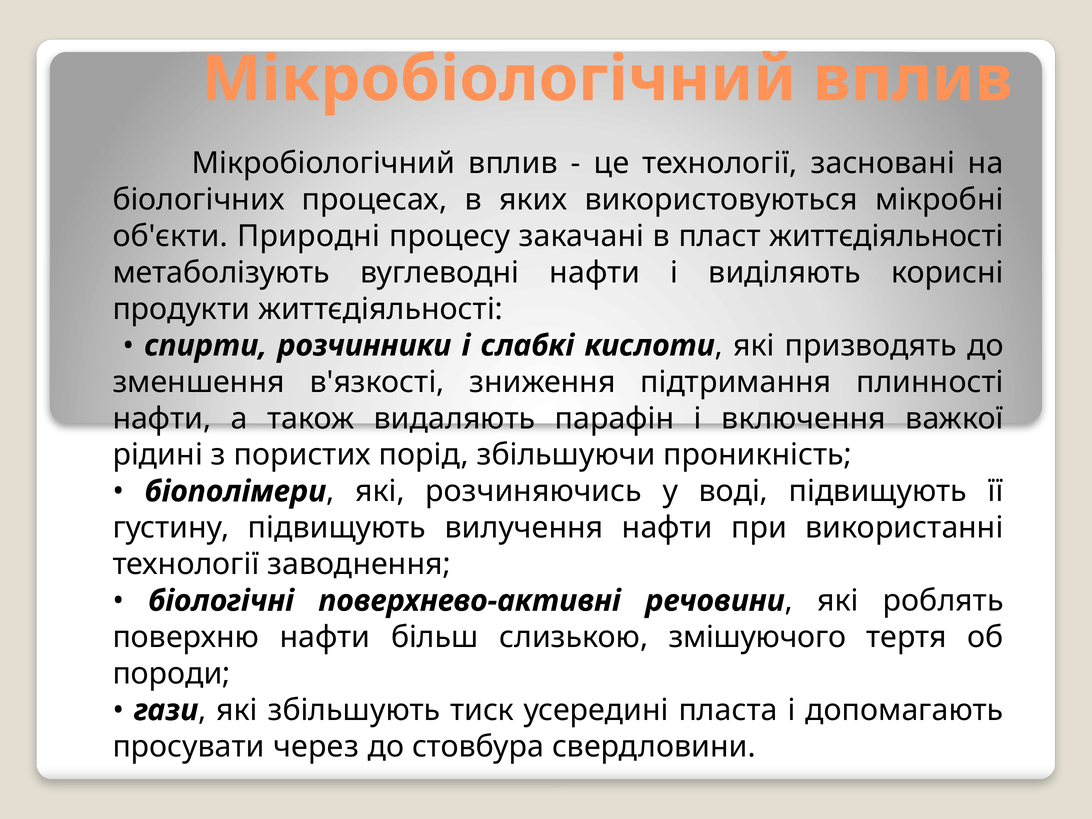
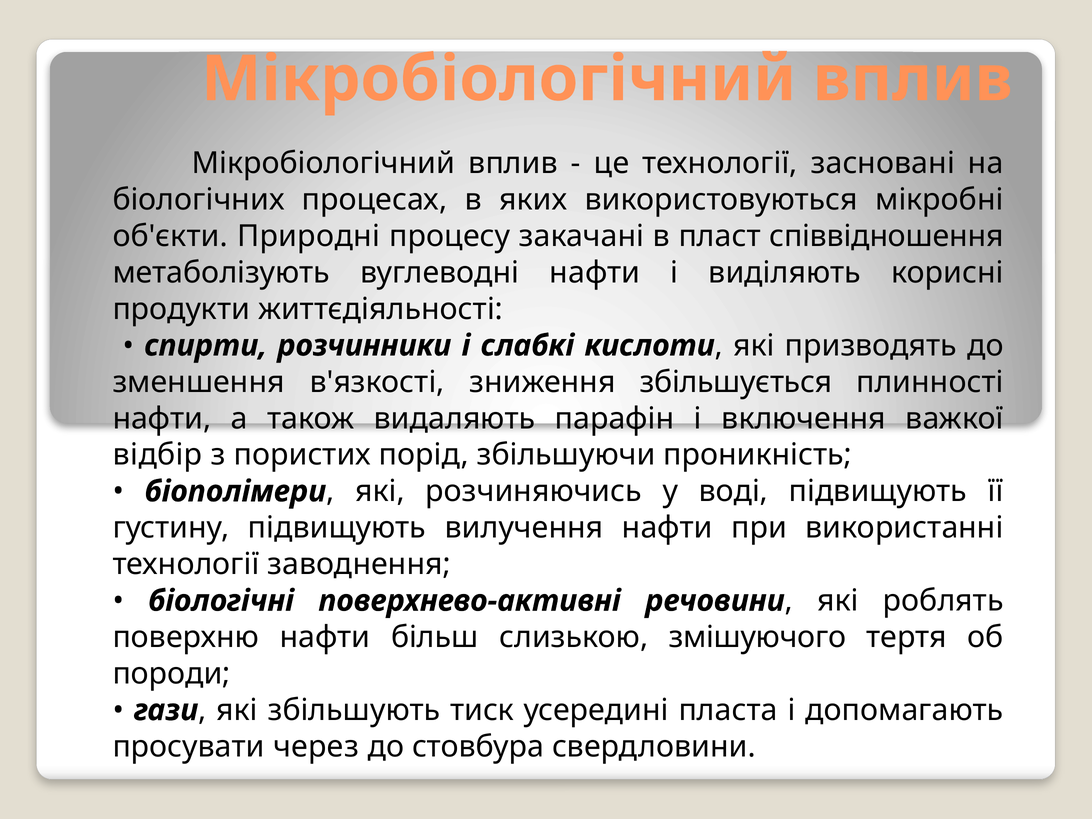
пласт життєдіяльності: життєдіяльності -> співвідношення
підтримання: підтримання -> збільшується
рідині: рідині -> відбір
